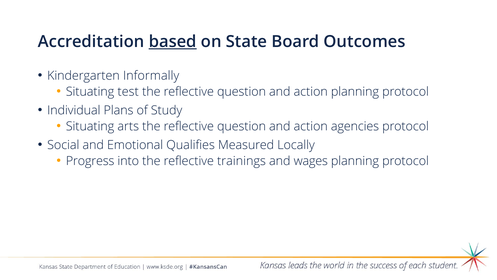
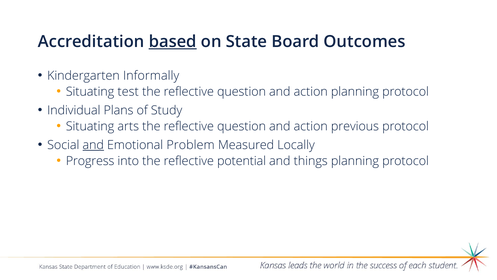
agencies: agencies -> previous
and at (93, 145) underline: none -> present
Qualifies: Qualifies -> Problem
trainings: trainings -> potential
wages: wages -> things
